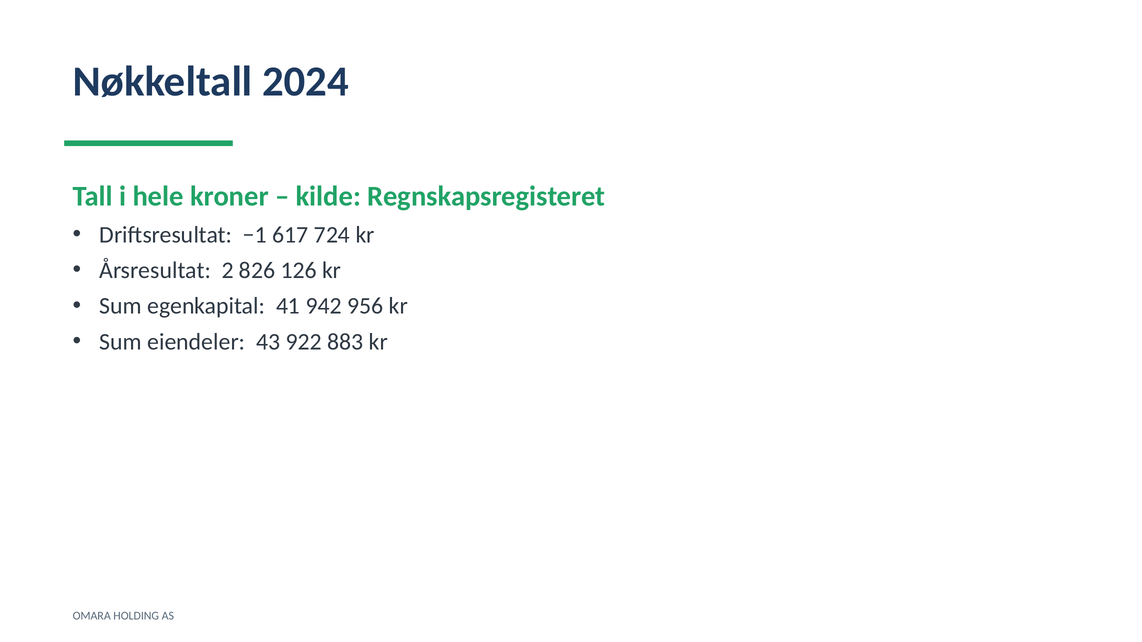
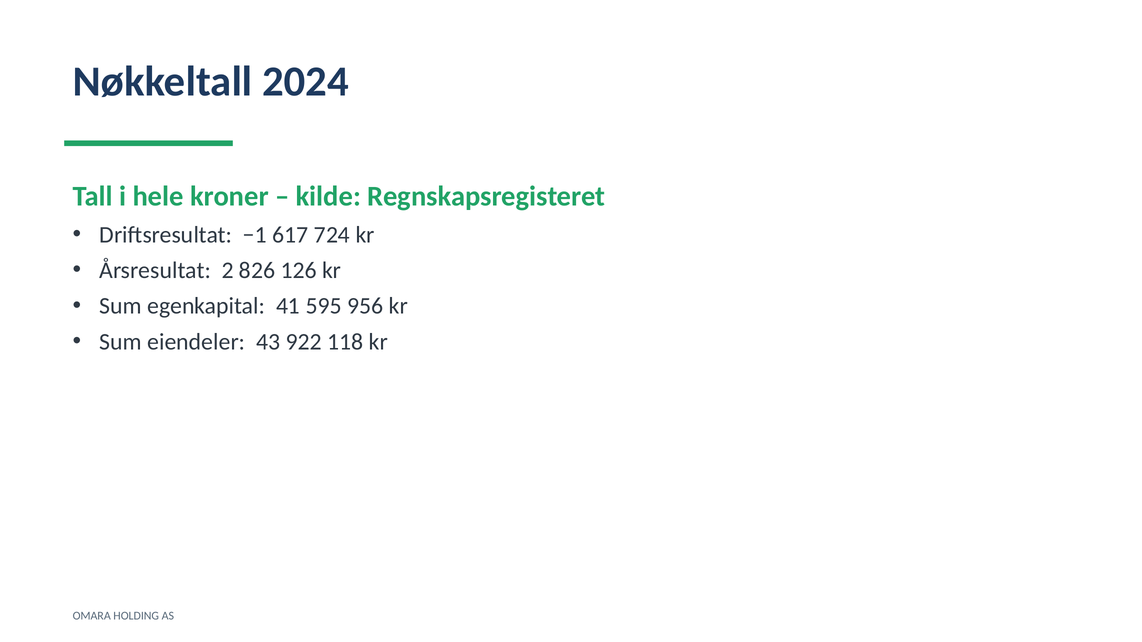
942: 942 -> 595
883: 883 -> 118
